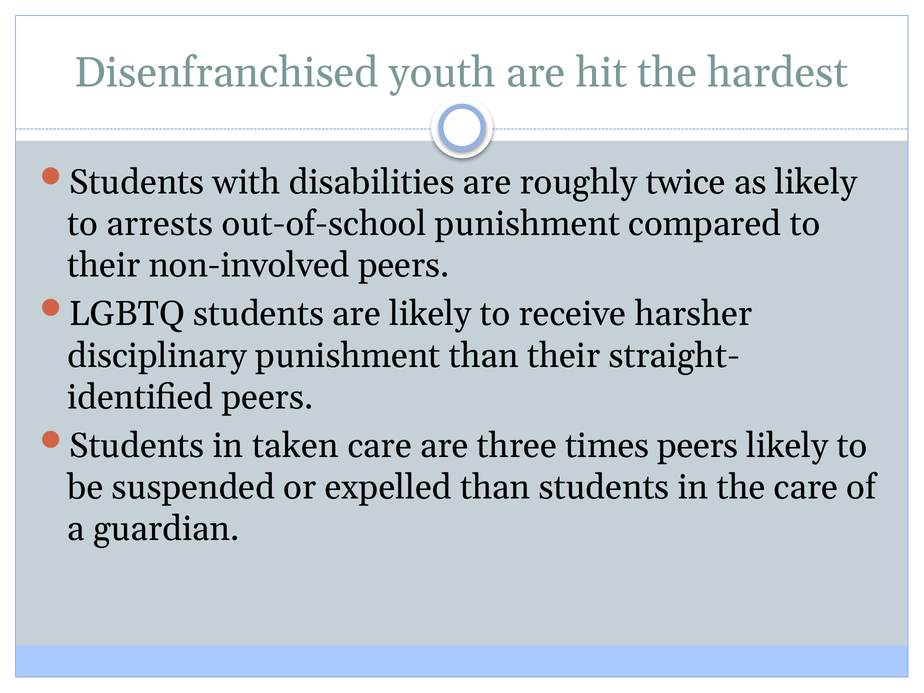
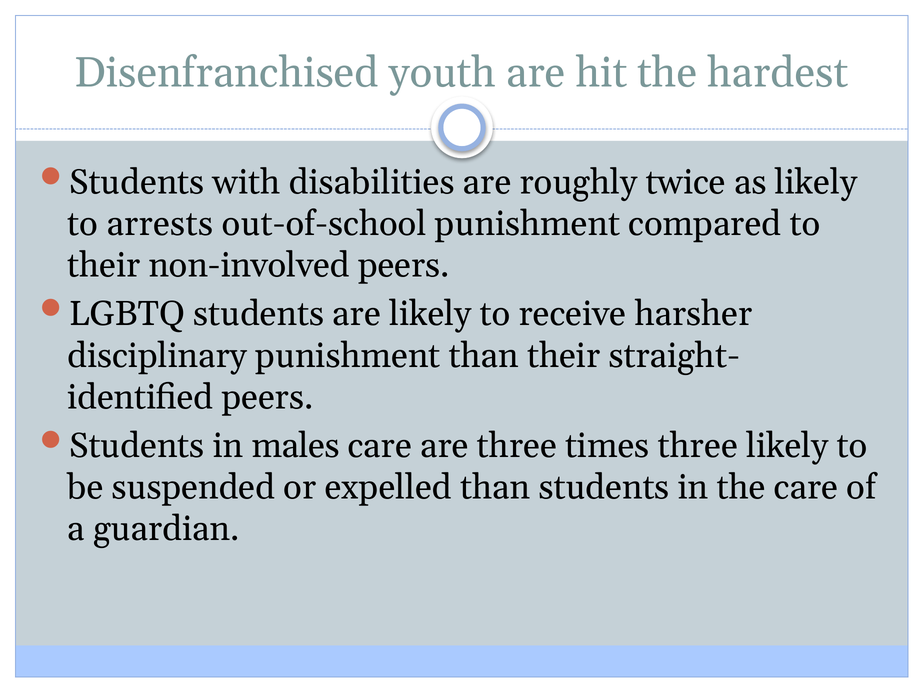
taken: taken -> males
times peers: peers -> three
